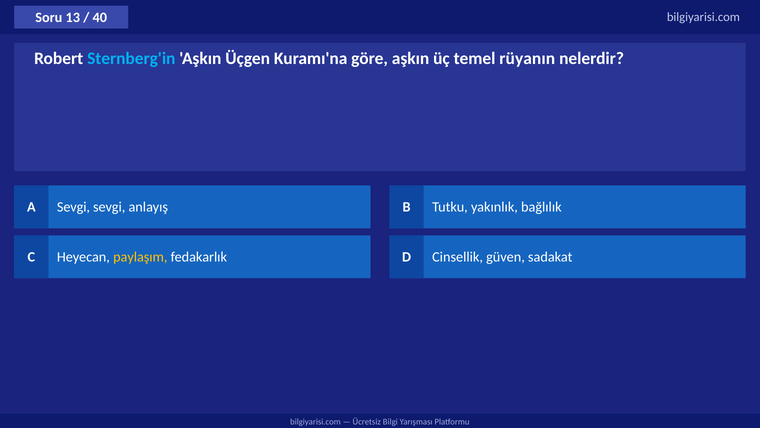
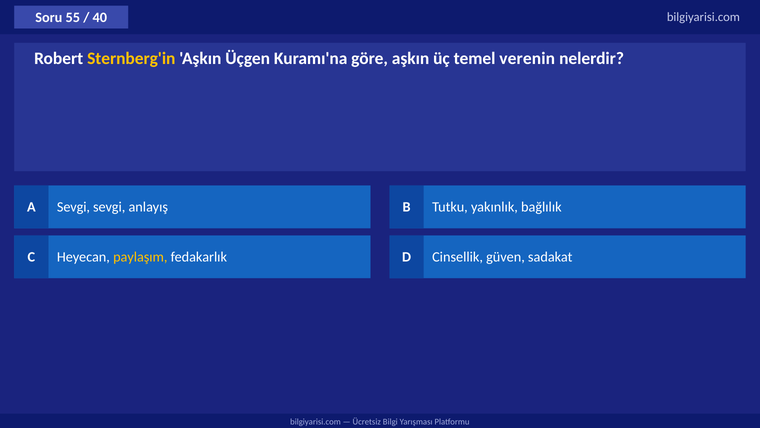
13: 13 -> 55
Sternberg'in colour: light blue -> yellow
rüyanın: rüyanın -> verenin
